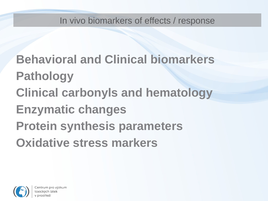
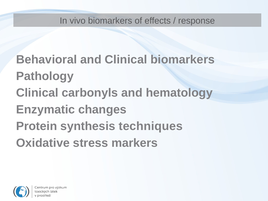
parameters: parameters -> techniques
